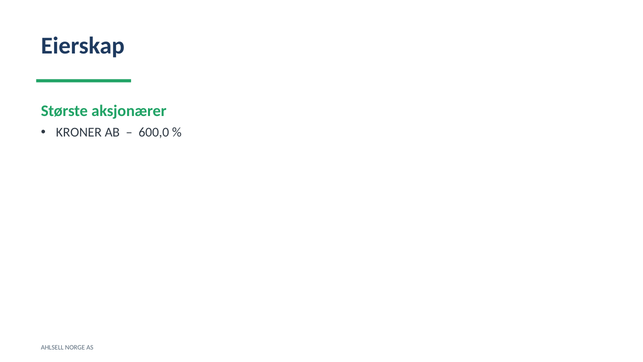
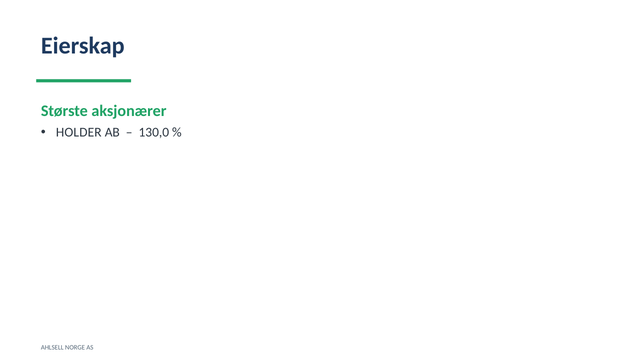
KRONER: KRONER -> HOLDER
600,0: 600,0 -> 130,0
